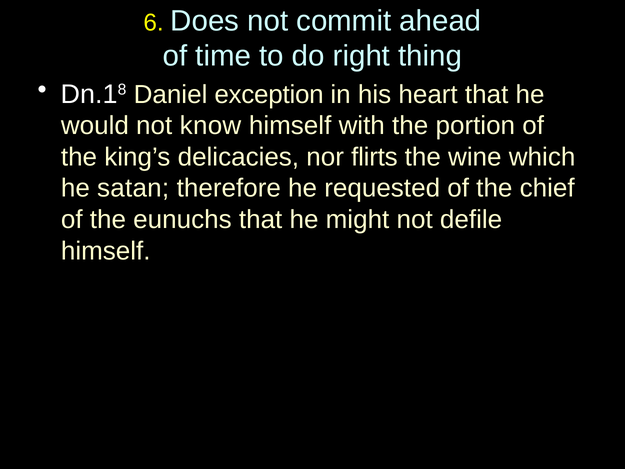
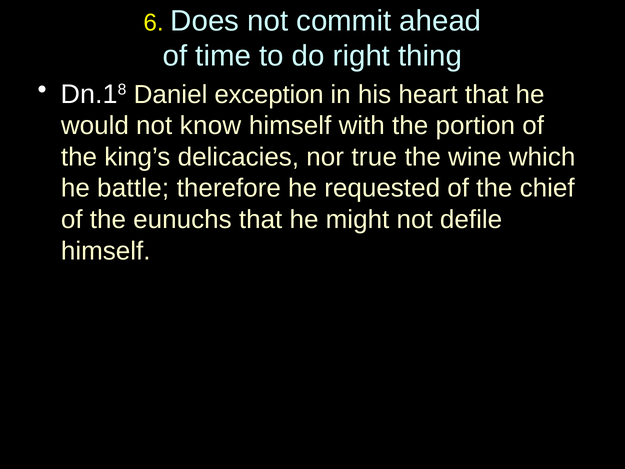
flirts: flirts -> true
satan: satan -> battle
